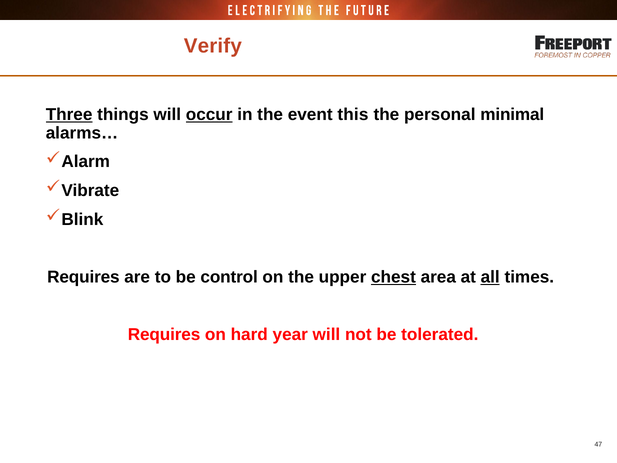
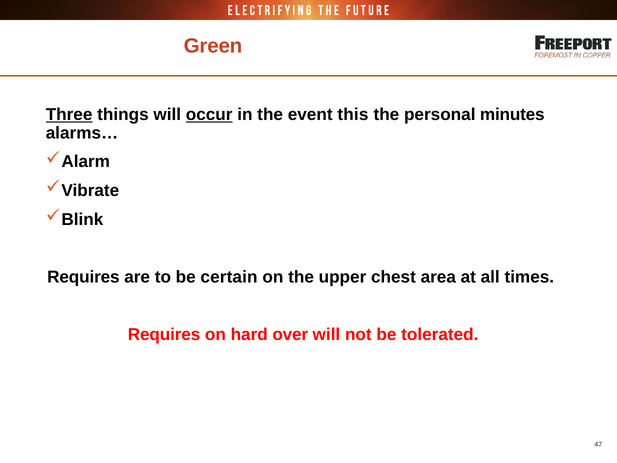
Verify: Verify -> Green
minimal: minimal -> minutes
control: control -> certain
chest underline: present -> none
all underline: present -> none
year: year -> over
